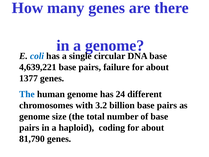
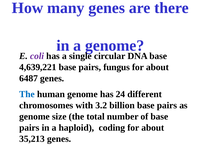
coli colour: blue -> purple
failure: failure -> fungus
1377: 1377 -> 6487
81,790: 81,790 -> 35,213
